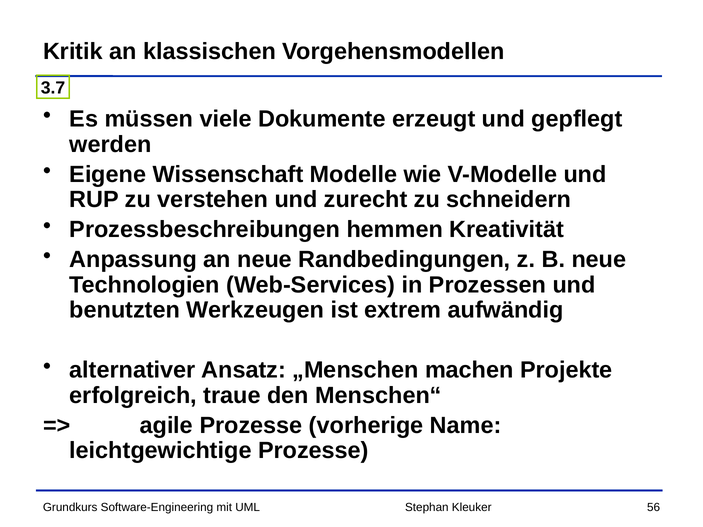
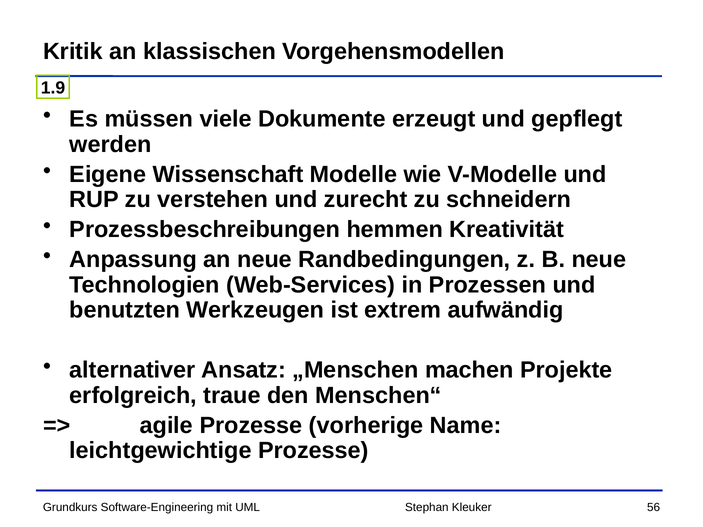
3.7: 3.7 -> 1.9
